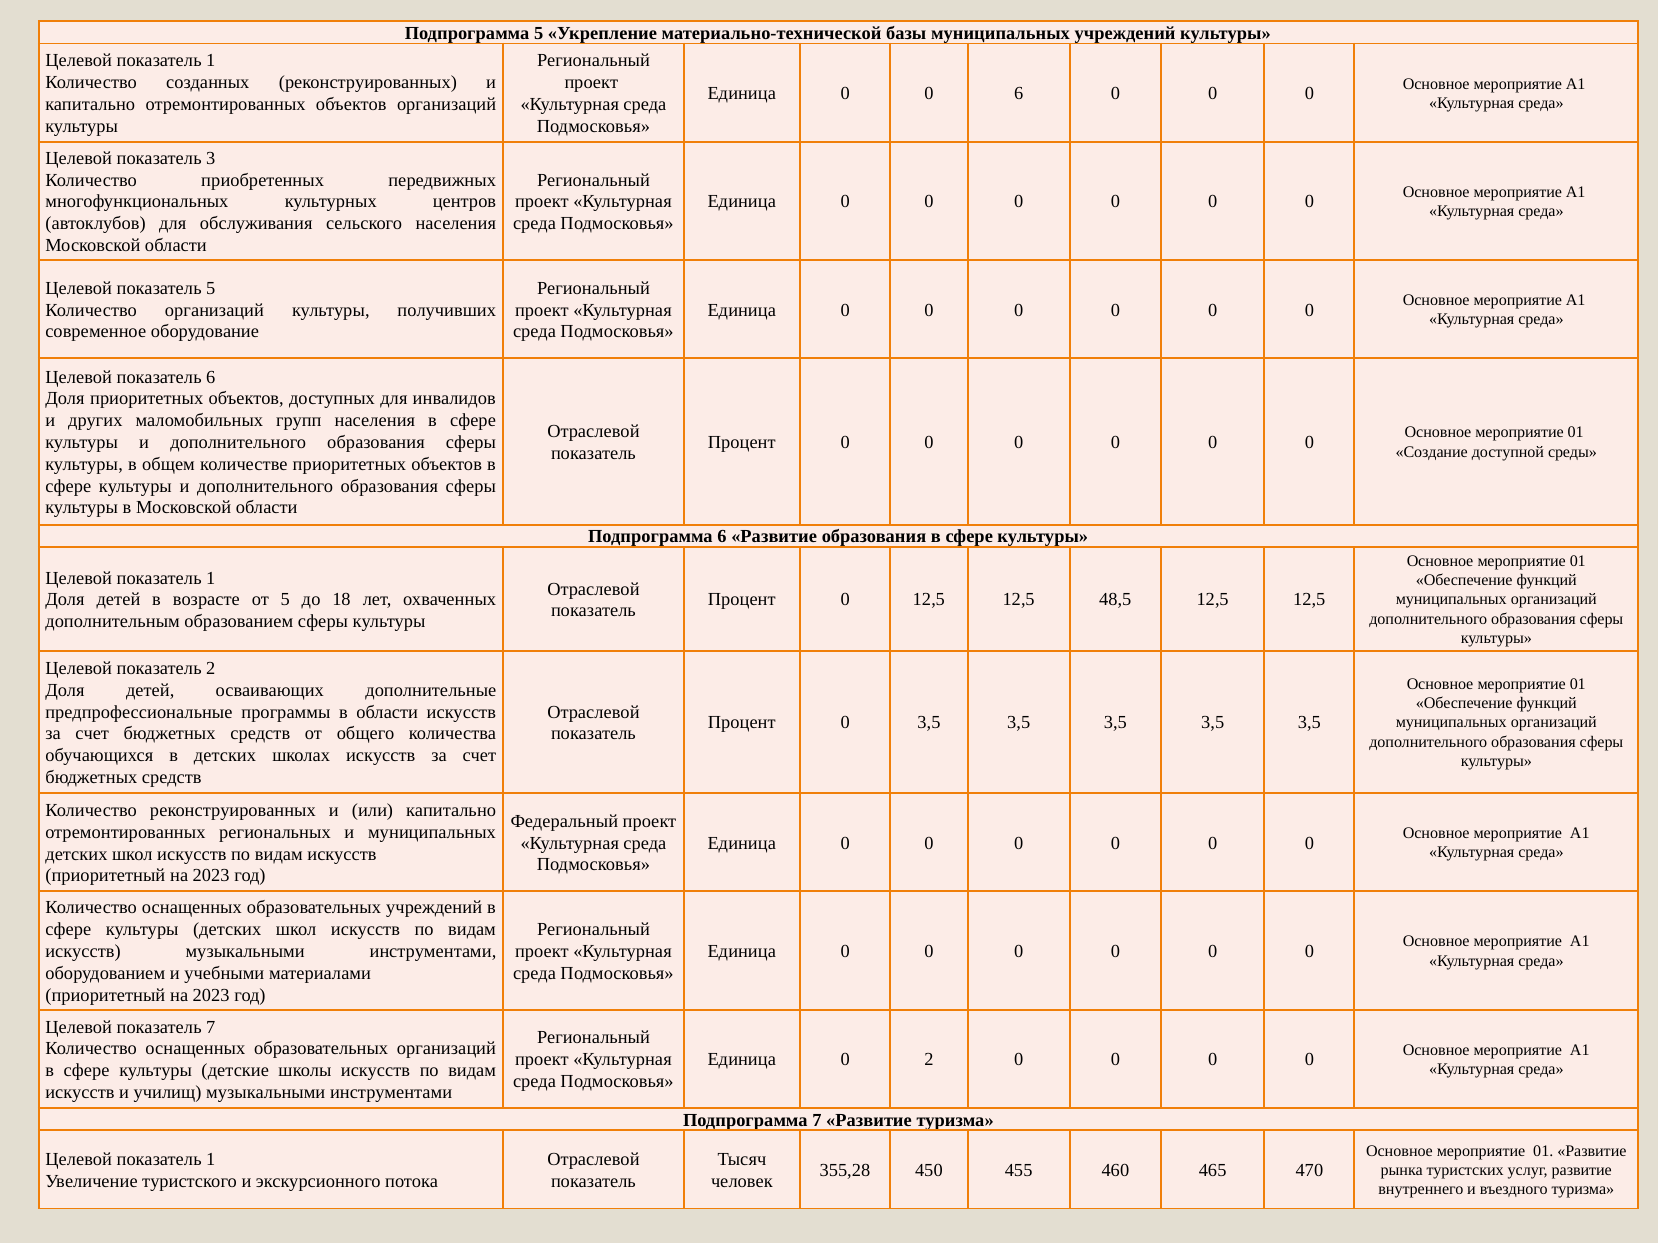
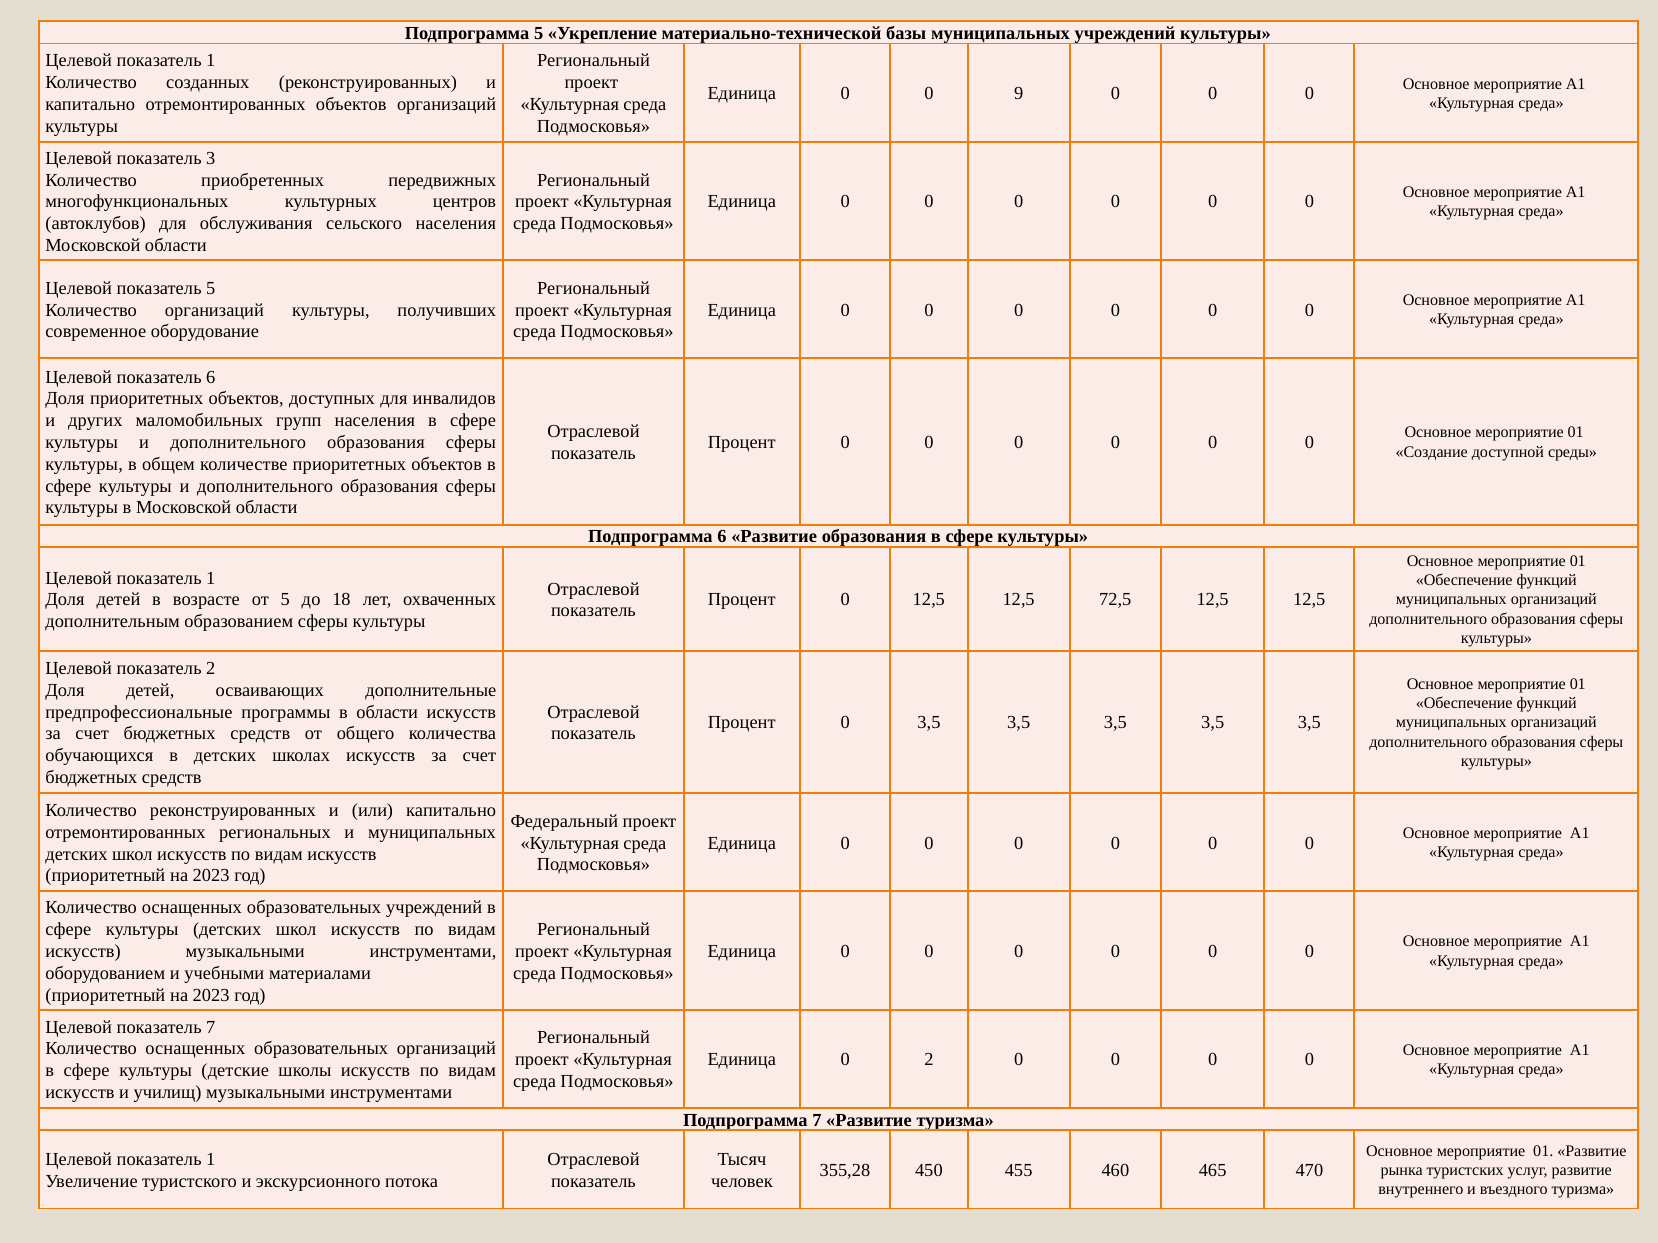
0 6: 6 -> 9
48,5: 48,5 -> 72,5
